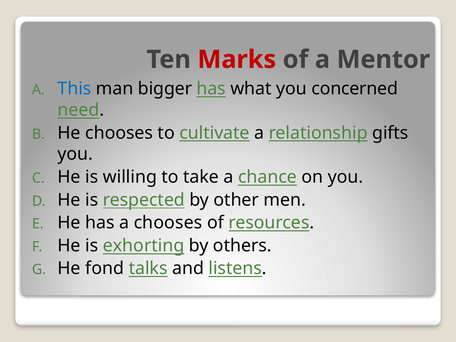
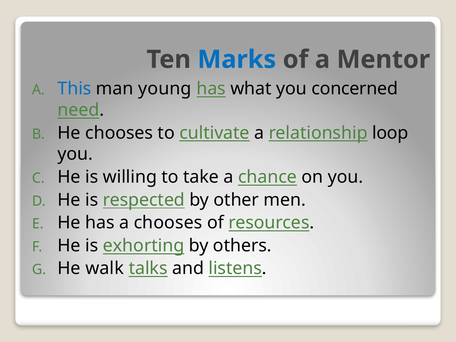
Marks colour: red -> blue
bigger: bigger -> young
gifts: gifts -> loop
fond: fond -> walk
